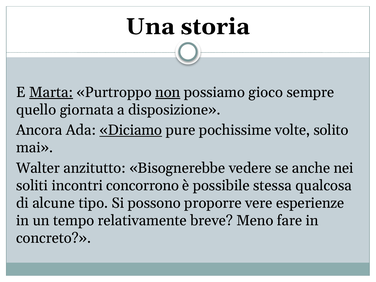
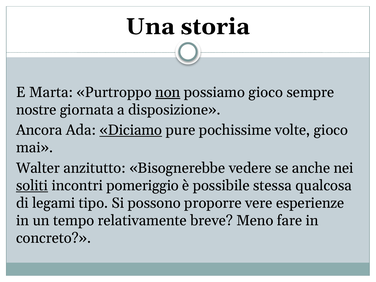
Marta underline: present -> none
quello: quello -> nostre
volte solito: solito -> gioco
soliti underline: none -> present
concorrono: concorrono -> pomeriggio
alcune: alcune -> legami
